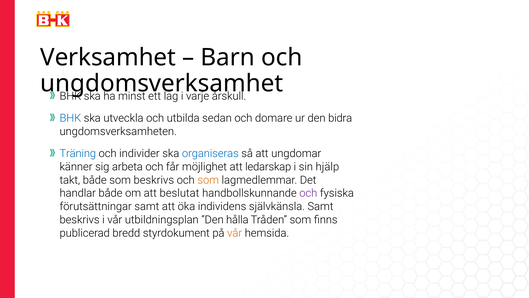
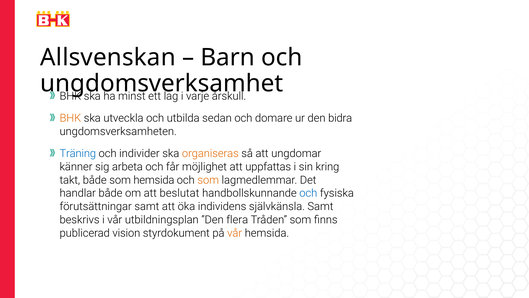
Verksamhet: Verksamhet -> Allsvenskan
BHK at (70, 118) colour: blue -> orange
organiseras colour: blue -> orange
ledarskap: ledarskap -> uppfattas
hjälp: hjälp -> kring
som beskrivs: beskrivs -> hemsida
och at (308, 193) colour: purple -> blue
hålla: hålla -> flera
bredd: bredd -> vision
